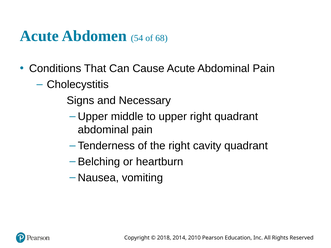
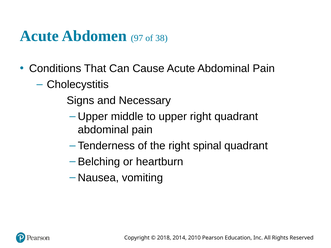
54: 54 -> 97
68: 68 -> 38
cavity: cavity -> spinal
